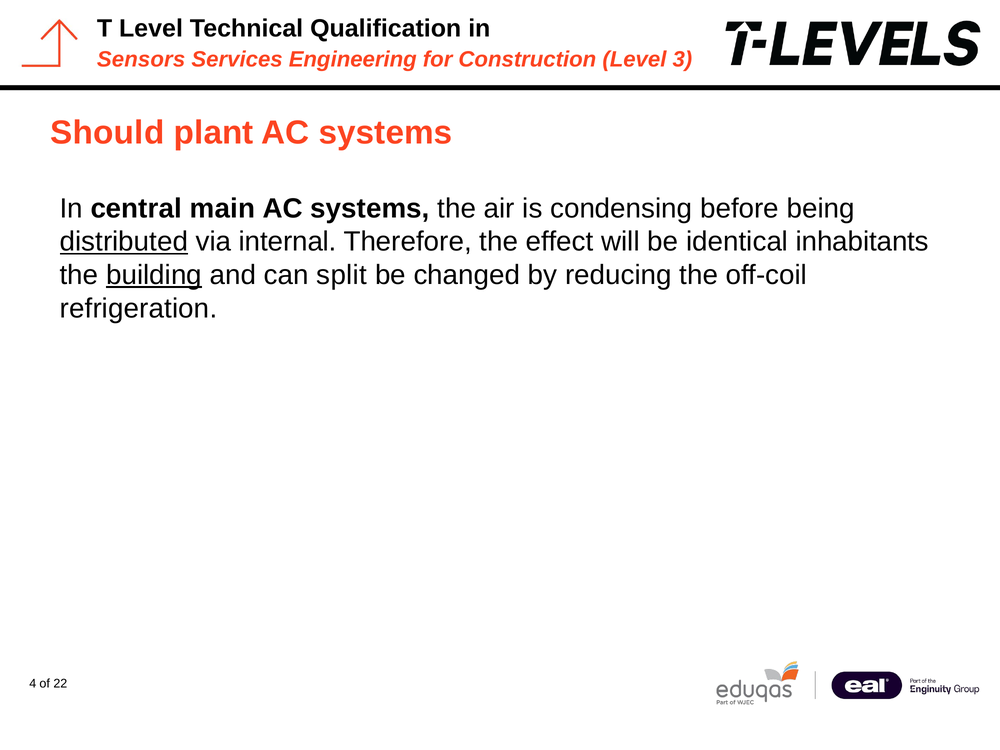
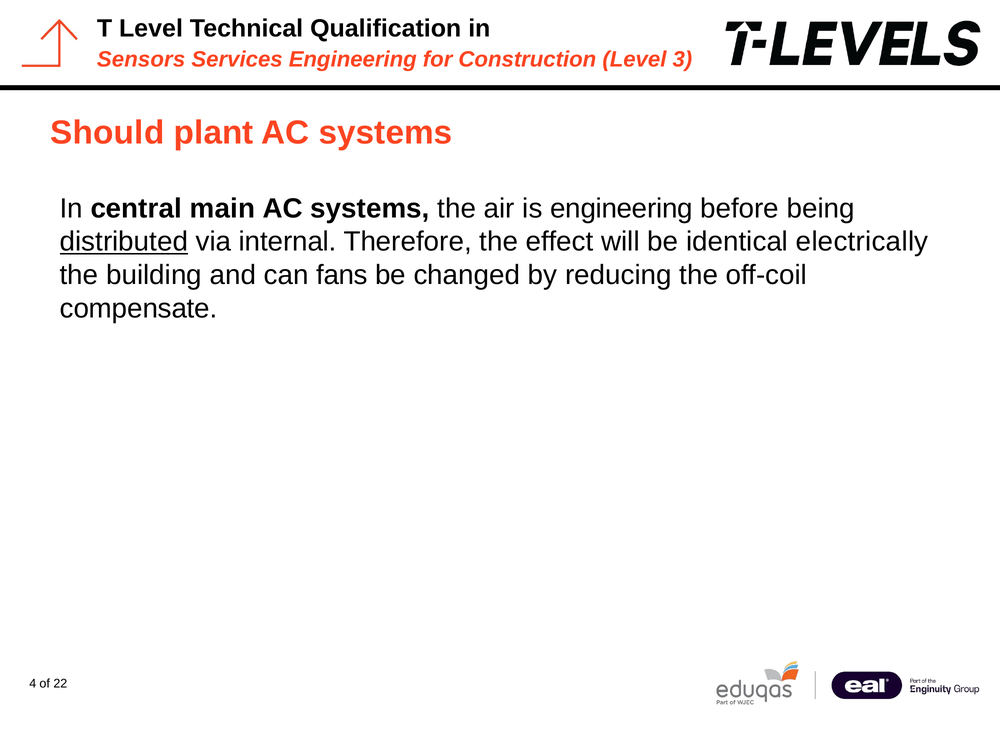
is condensing: condensing -> engineering
inhabitants: inhabitants -> electrically
building underline: present -> none
split: split -> fans
refrigeration: refrigeration -> compensate
